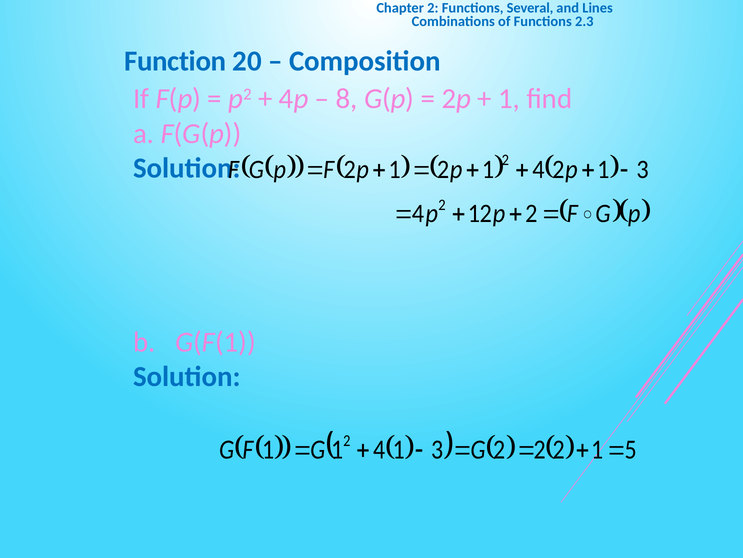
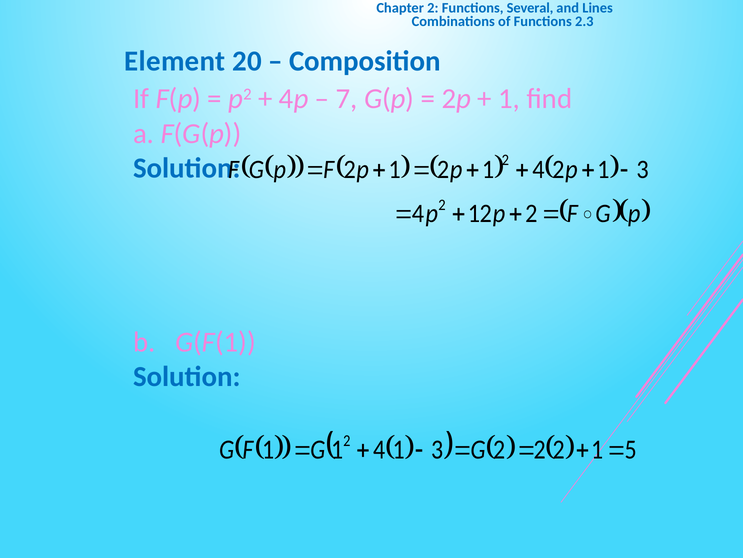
Function: Function -> Element
8: 8 -> 7
